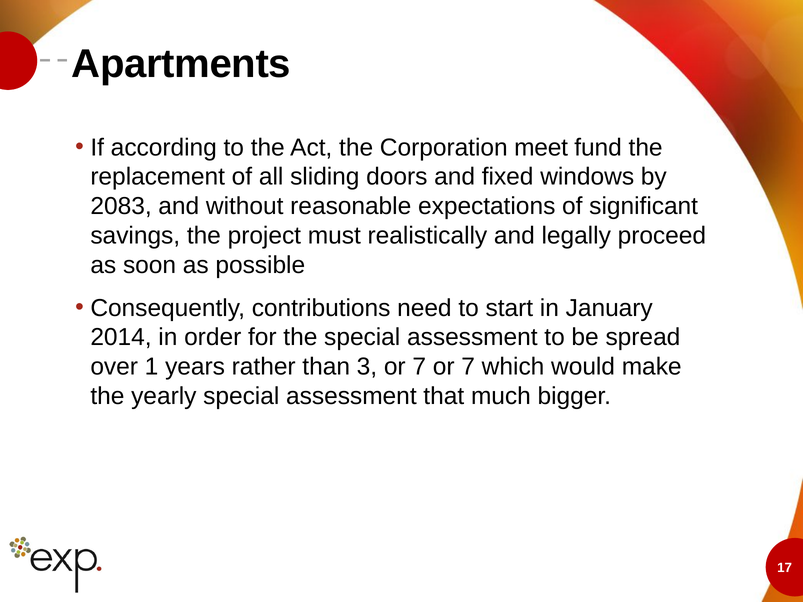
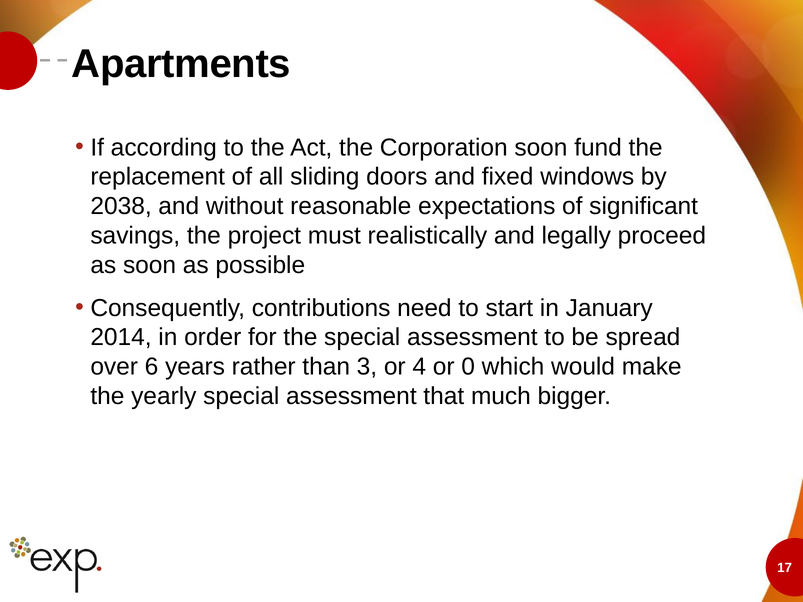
Corporation meet: meet -> soon
2083: 2083 -> 2038
1: 1 -> 6
3 or 7: 7 -> 4
7 at (468, 367): 7 -> 0
